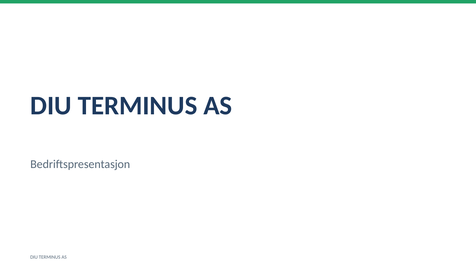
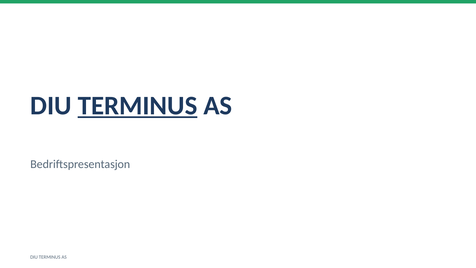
TERMINUS at (138, 106) underline: none -> present
